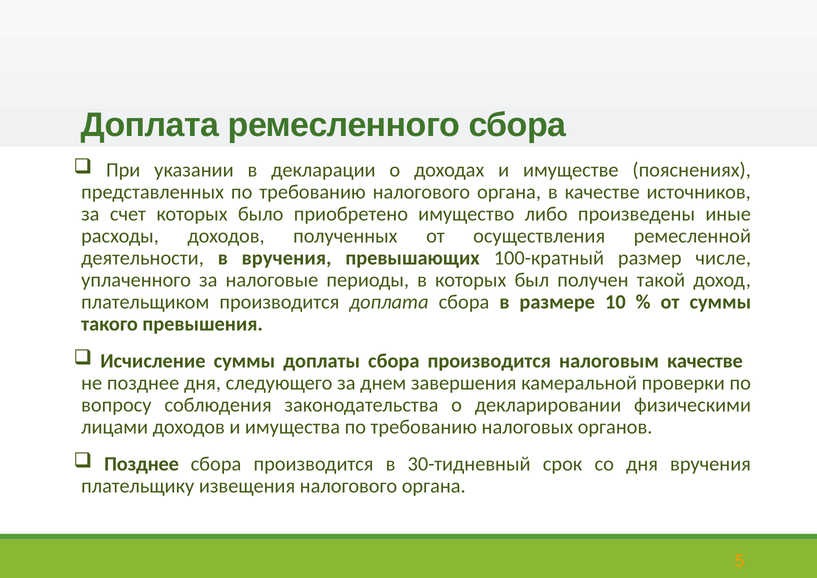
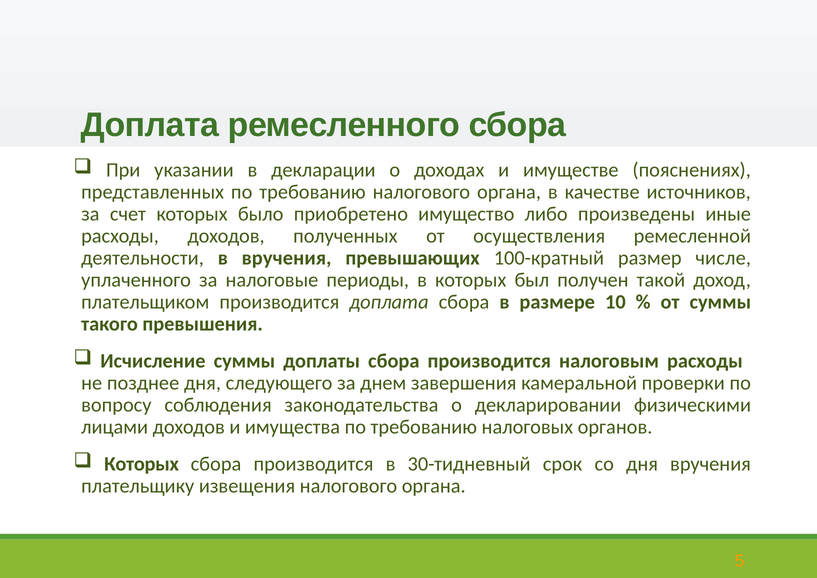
налоговым качестве: качестве -> расходы
Позднее at (142, 464): Позднее -> Которых
